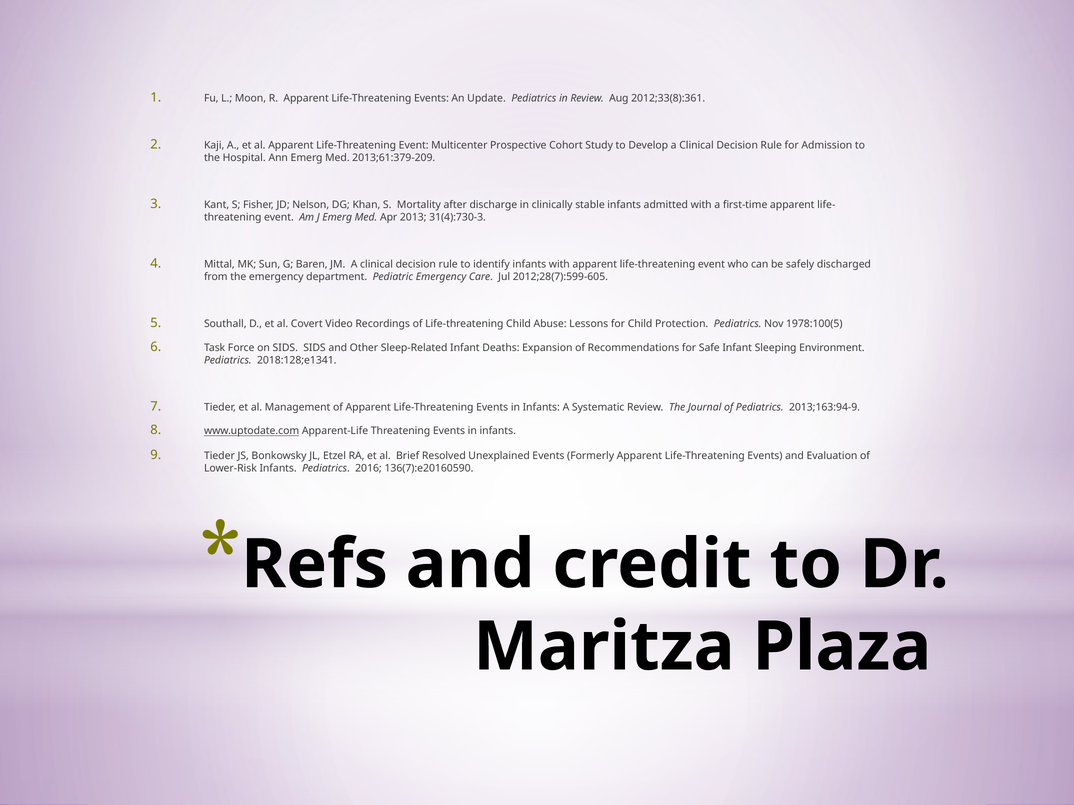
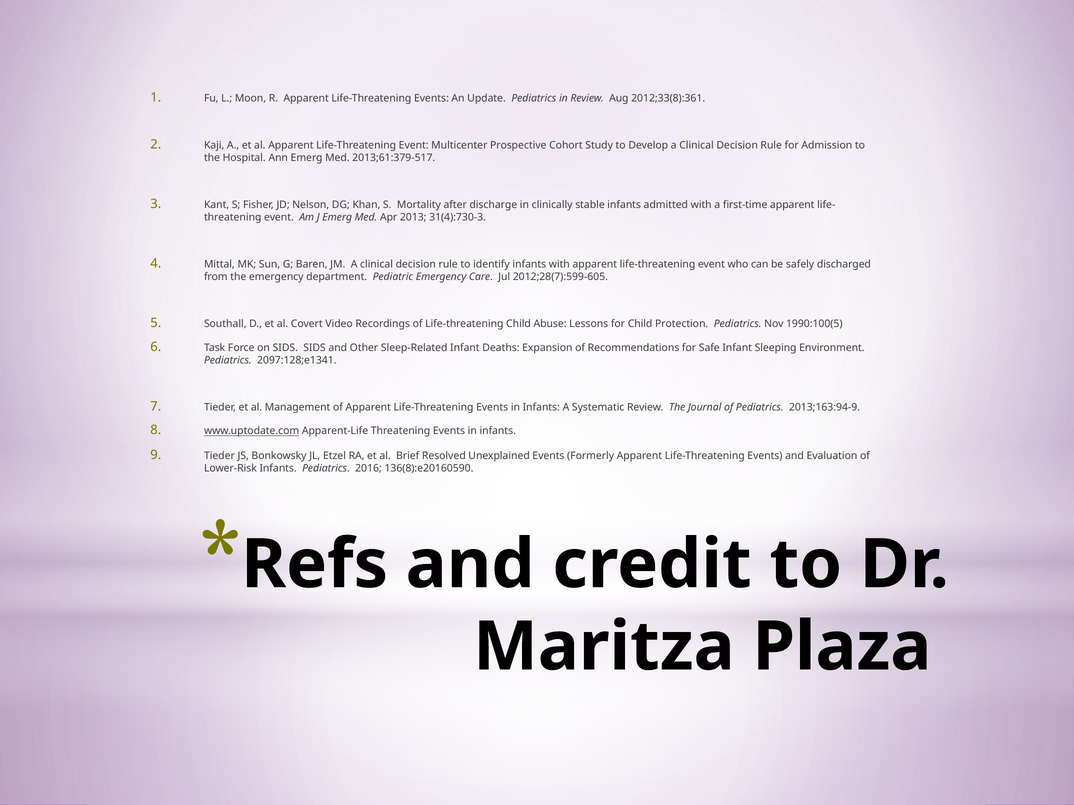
2013;61:379-209: 2013;61:379-209 -> 2013;61:379-517
1978:100(5: 1978:100(5 -> 1990:100(5
2018:128;e1341: 2018:128;e1341 -> 2097:128;e1341
136(7):e20160590: 136(7):e20160590 -> 136(8):e20160590
